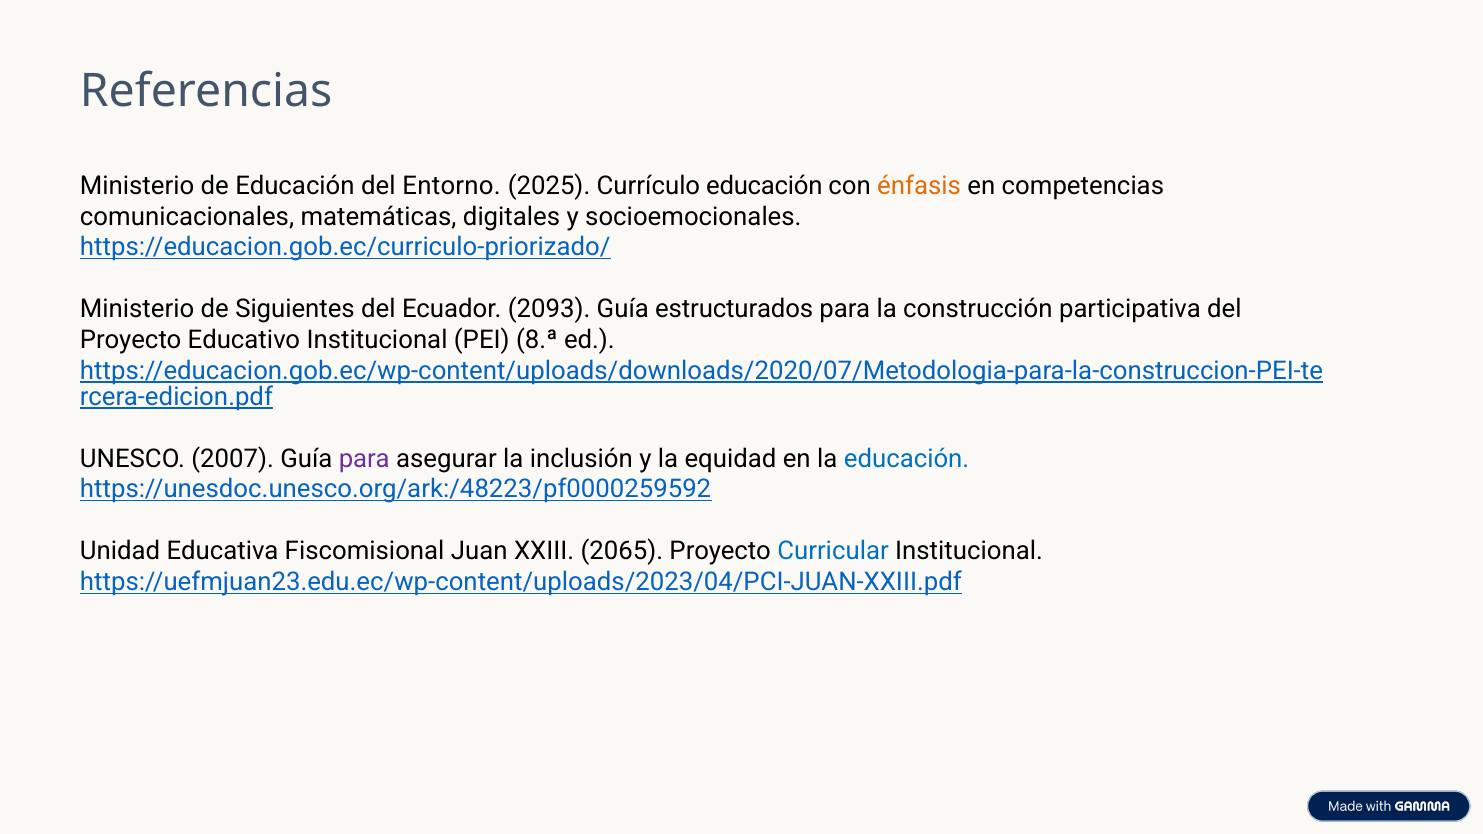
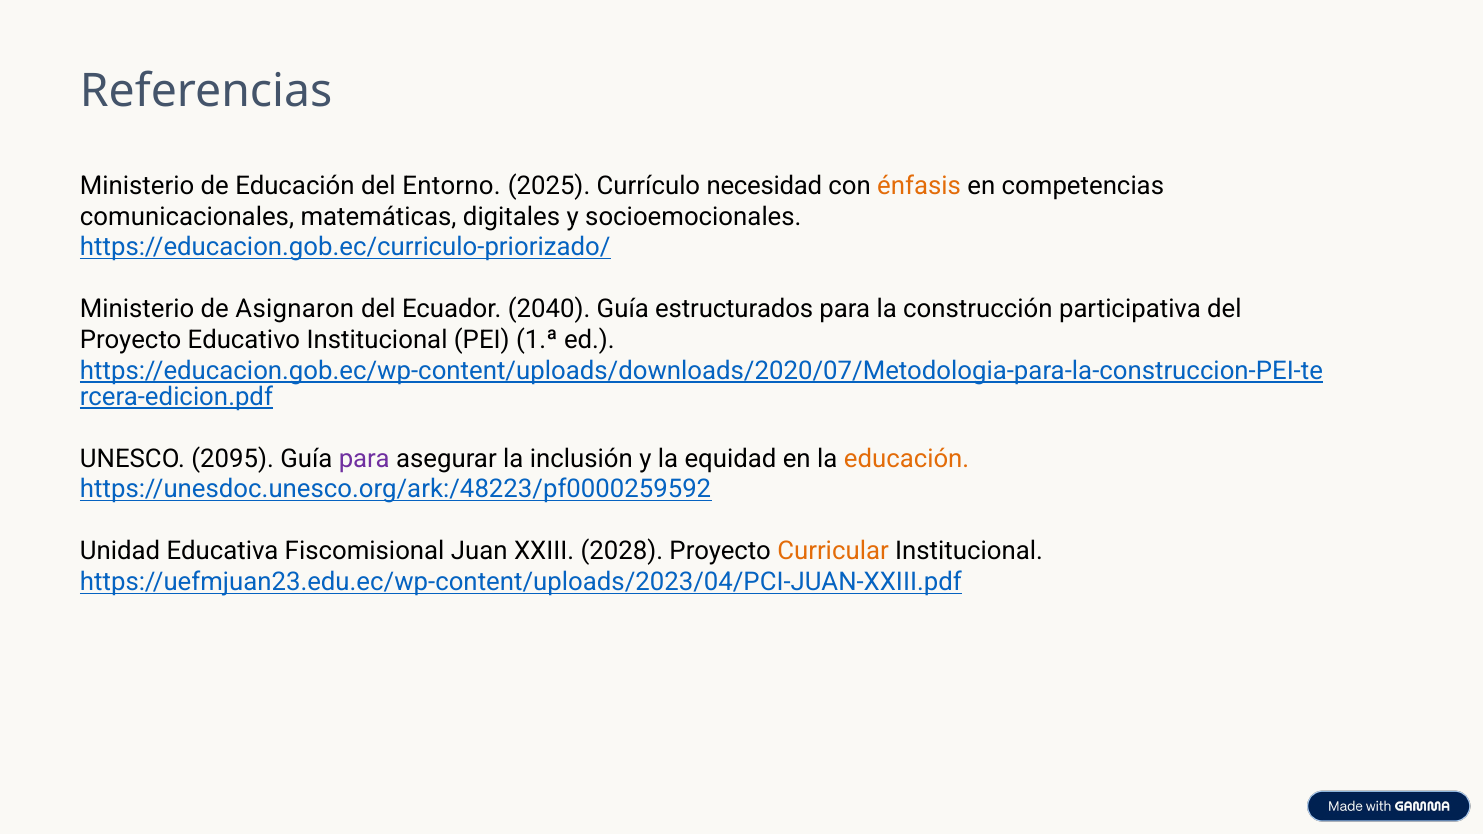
Currículo educación: educación -> necesidad
Siguientes: Siguientes -> Asignaron
2093: 2093 -> 2040
8.ª: 8.ª -> 1.ª
2007: 2007 -> 2095
educación at (907, 459) colour: blue -> orange
2065: 2065 -> 2028
Curricular colour: blue -> orange
